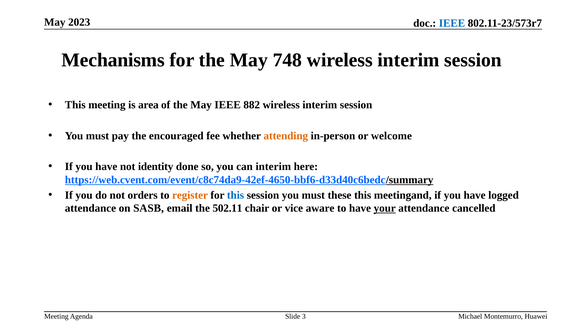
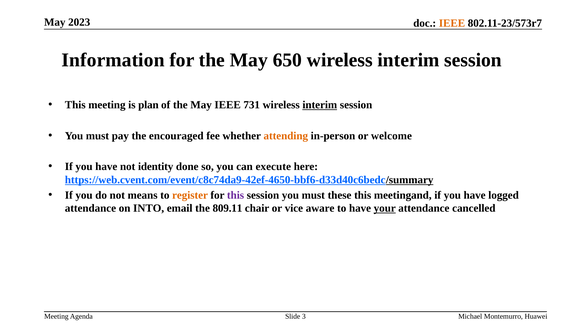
IEEE at (452, 23) colour: blue -> orange
Mechanisms: Mechanisms -> Information
748: 748 -> 650
area: area -> plan
882: 882 -> 731
interim at (320, 105) underline: none -> present
can interim: interim -> execute
orders: orders -> means
this at (236, 195) colour: blue -> purple
SASB: SASB -> INTO
502.11: 502.11 -> 809.11
